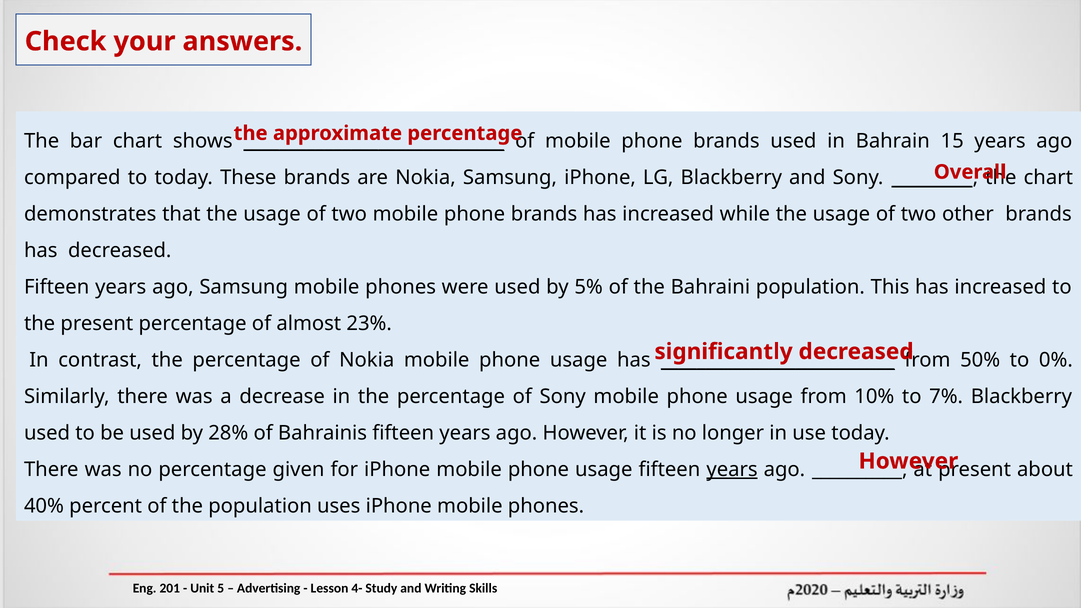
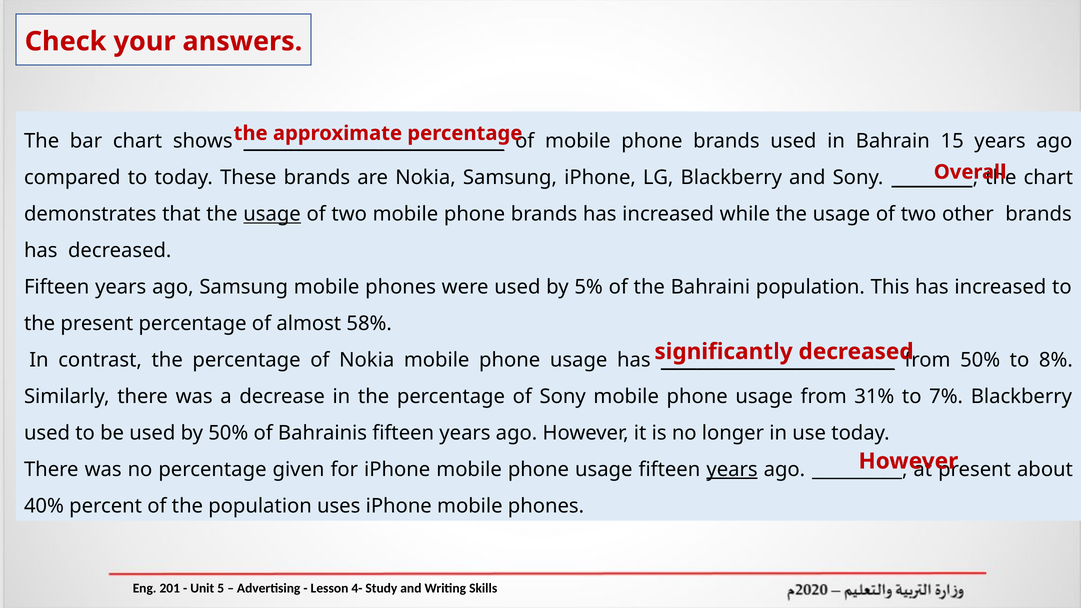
usage at (272, 214) underline: none -> present
23%: 23% -> 58%
0%: 0% -> 8%
10%: 10% -> 31%
by 28%: 28% -> 50%
